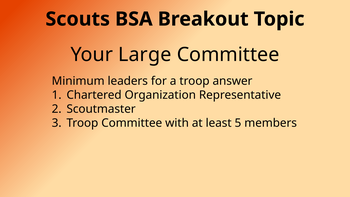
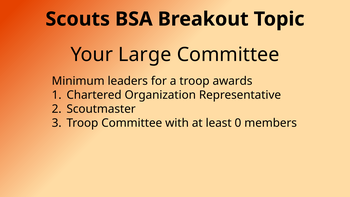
answer: answer -> awards
5: 5 -> 0
